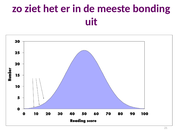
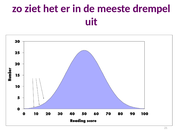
bonding: bonding -> drempel
